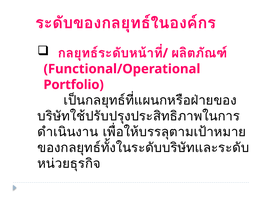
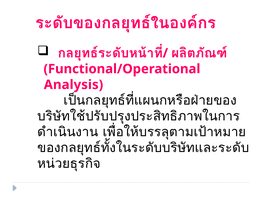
Portfolio: Portfolio -> Analysis
